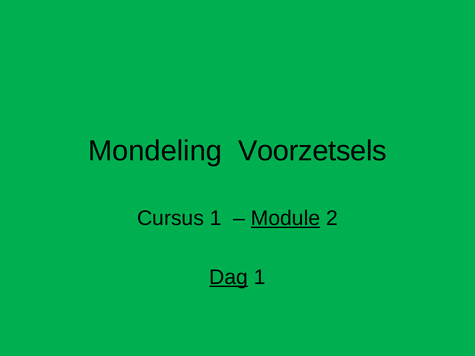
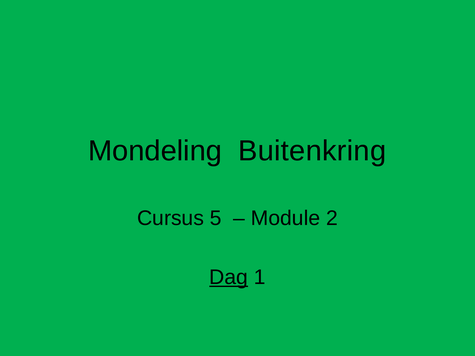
Voorzetsels: Voorzetsels -> Buitenkring
Cursus 1: 1 -> 5
Module underline: present -> none
